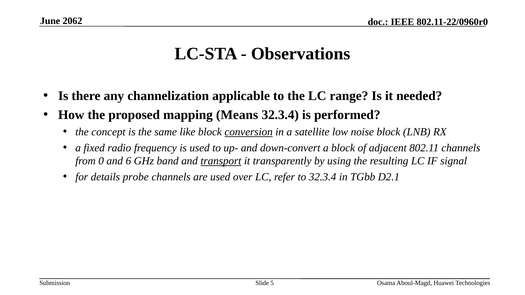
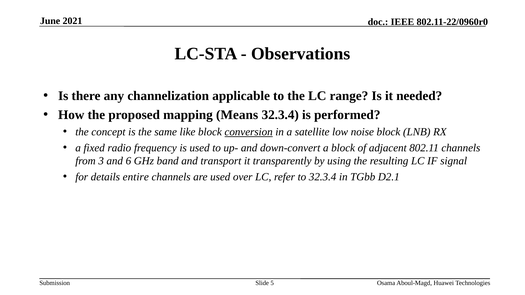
2062: 2062 -> 2021
0: 0 -> 3
transport underline: present -> none
probe: probe -> entire
